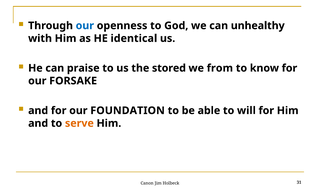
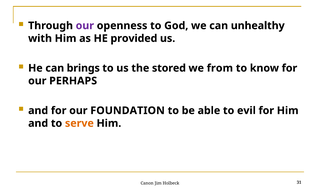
our at (85, 26) colour: blue -> purple
identical: identical -> provided
praise: praise -> brings
FORSAKE: FORSAKE -> PERHAPS
will: will -> evil
